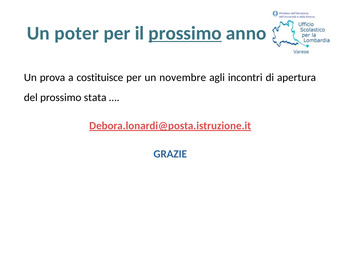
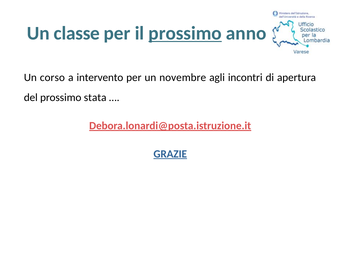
poter: poter -> classe
prova: prova -> corso
costituisce: costituisce -> intervento
GRAZIE underline: none -> present
